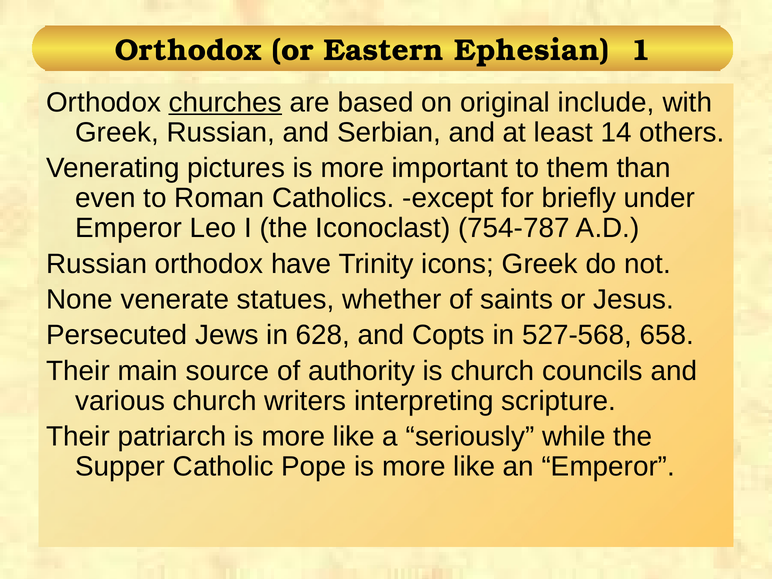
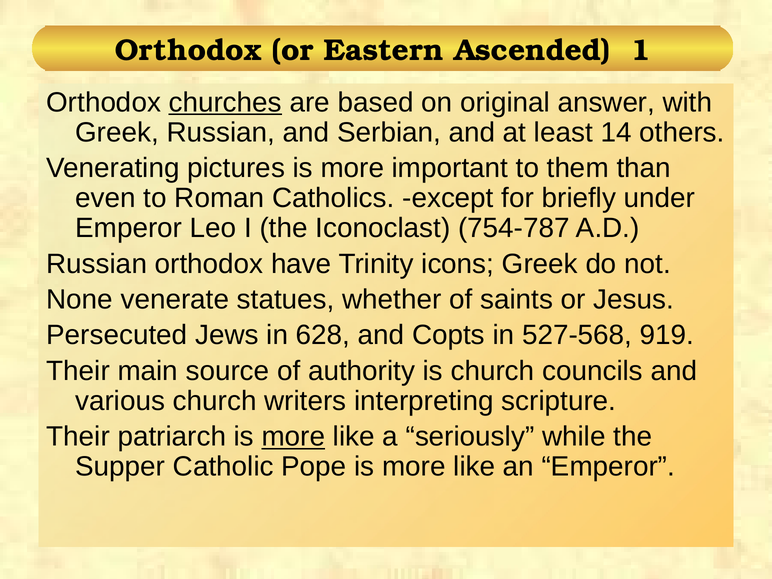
Ephesian: Ephesian -> Ascended
include: include -> answer
658: 658 -> 919
more at (293, 437) underline: none -> present
